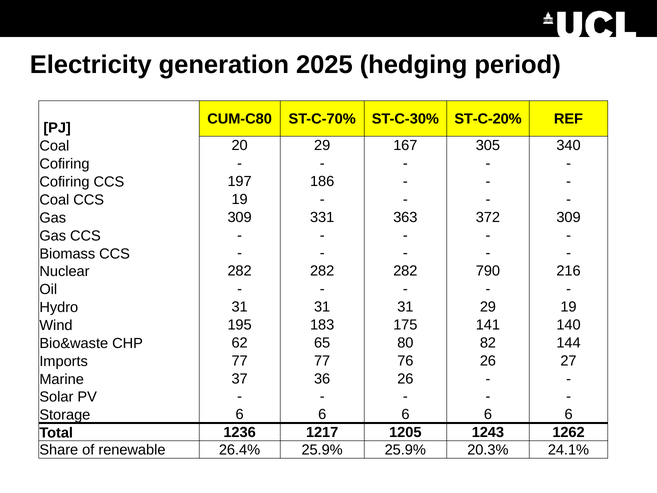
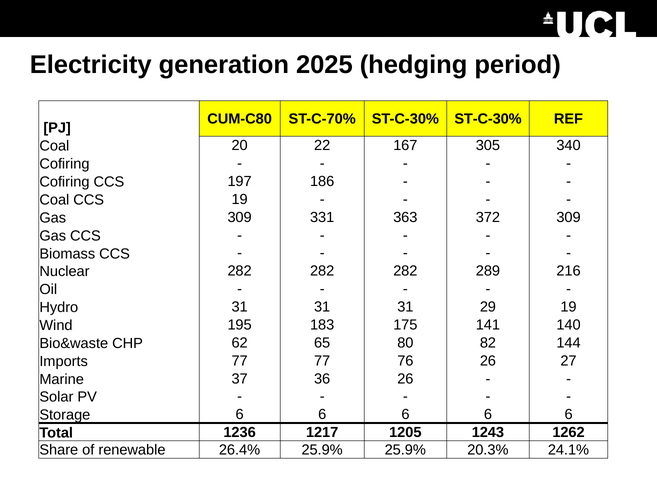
ST-C-30% ST-C-20%: ST-C-20% -> ST-C-30%
20 29: 29 -> 22
790: 790 -> 289
